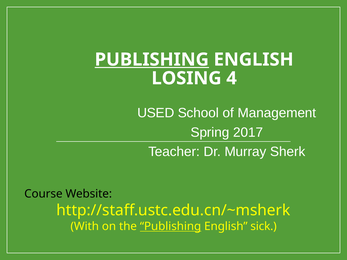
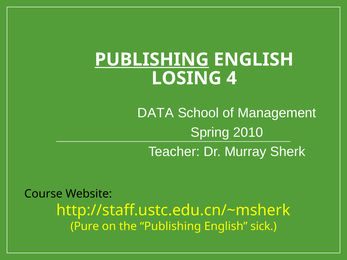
USED: USED -> DATA
2017: 2017 -> 2010
With: With -> Pure
Publishing at (171, 226) underline: present -> none
